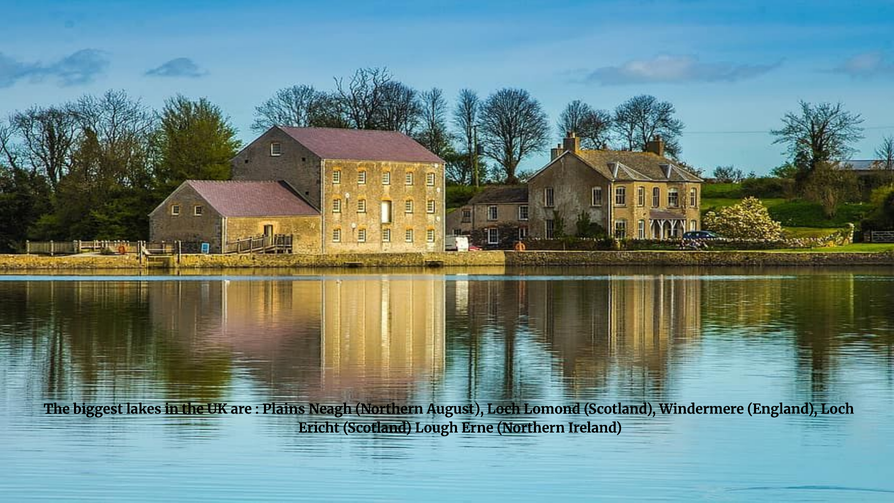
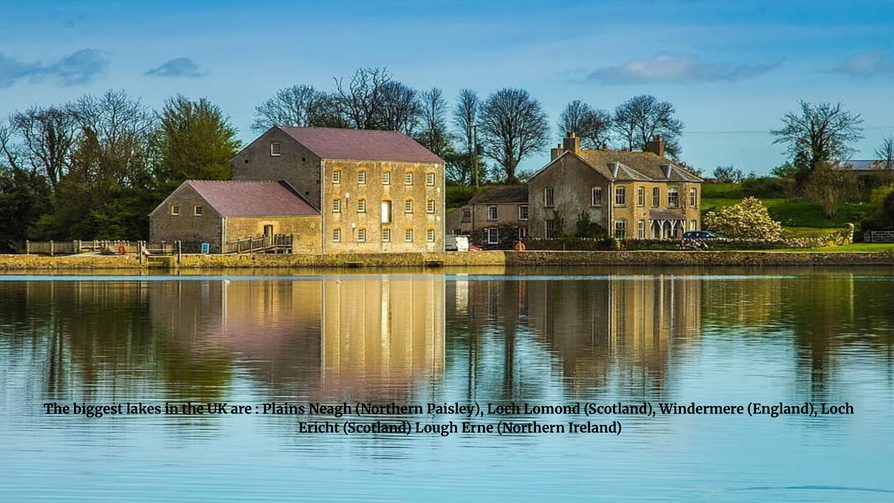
August: August -> Paisley
